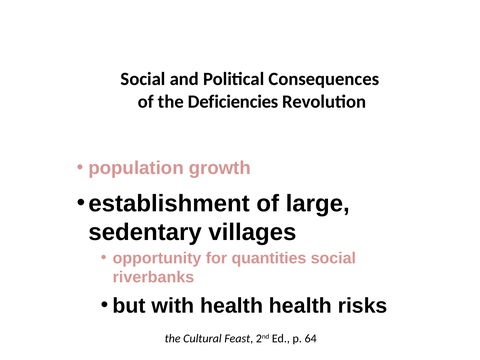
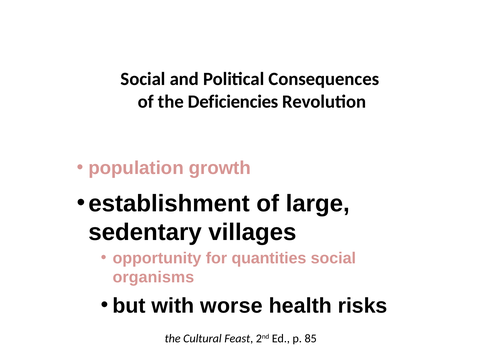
riverbanks: riverbanks -> organisms
with health: health -> worse
64: 64 -> 85
